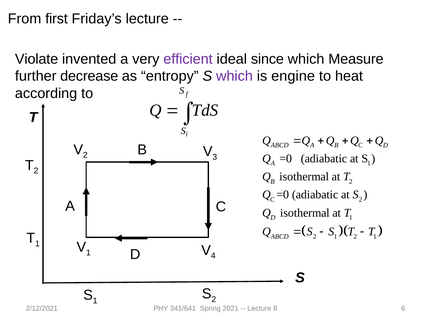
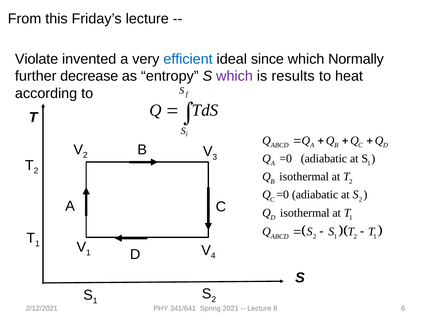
first: first -> this
efficient colour: purple -> blue
Measure: Measure -> Normally
engine: engine -> results
